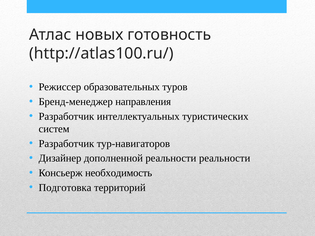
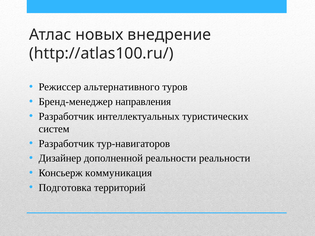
готовность: готовность -> внедрение
образовательных: образовательных -> альтернативного
необходимость: необходимость -> коммуникация
